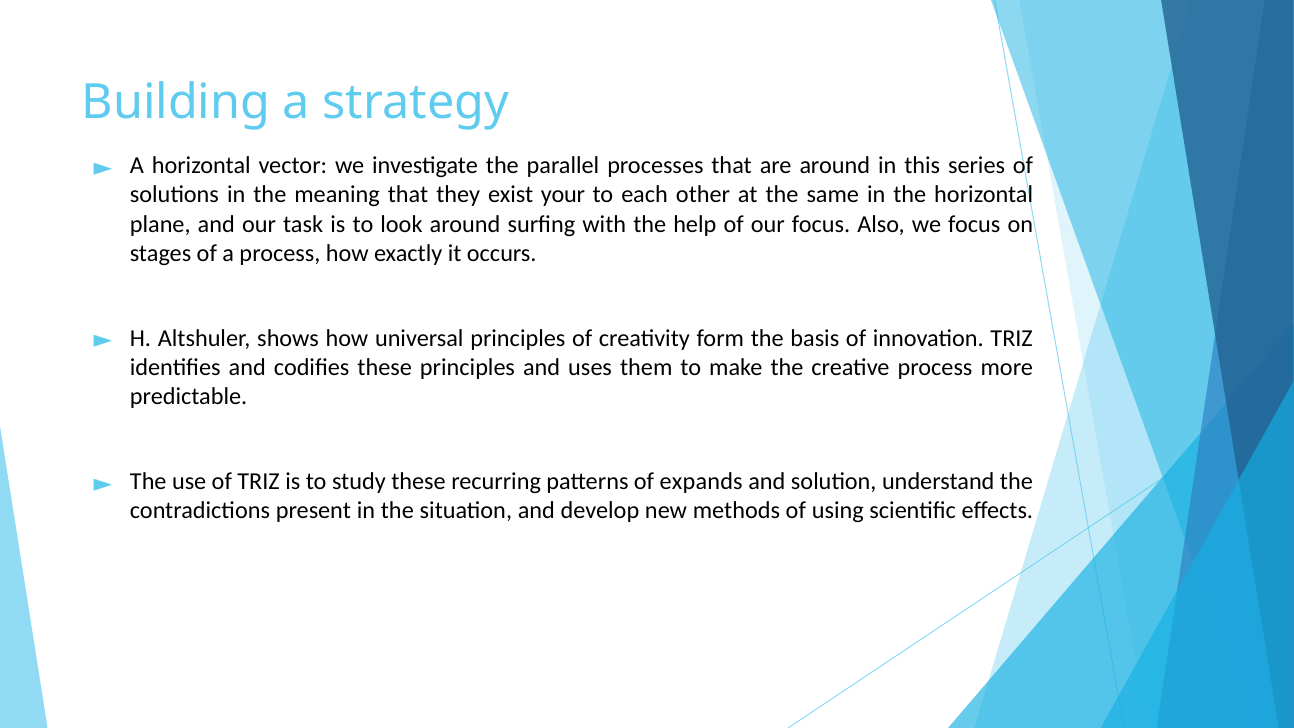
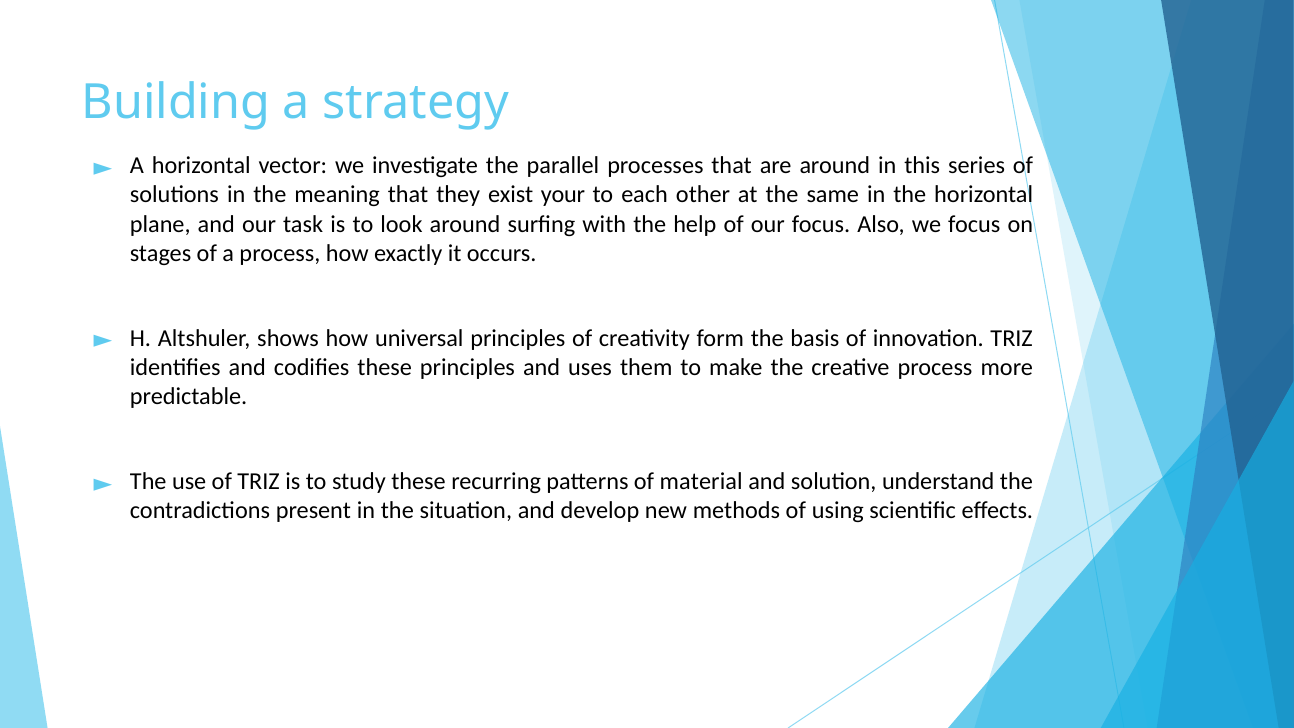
expands: expands -> material
